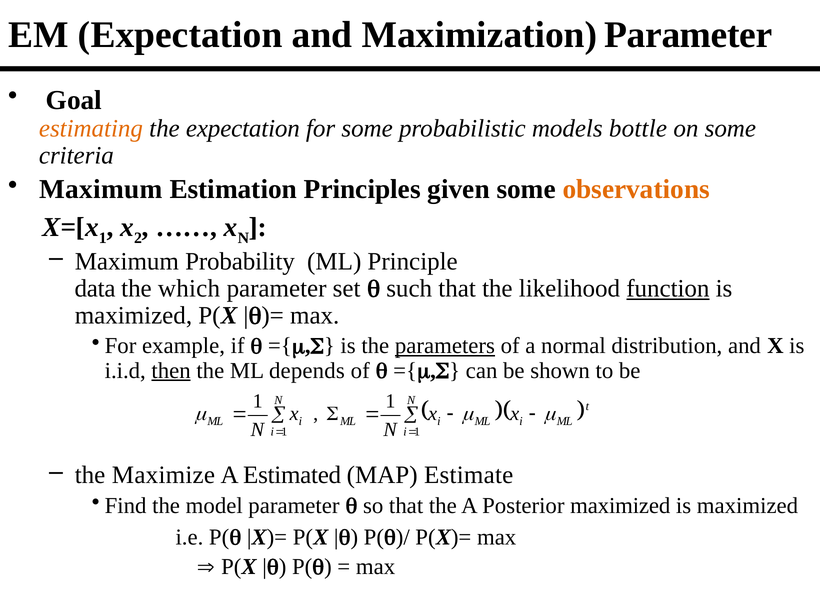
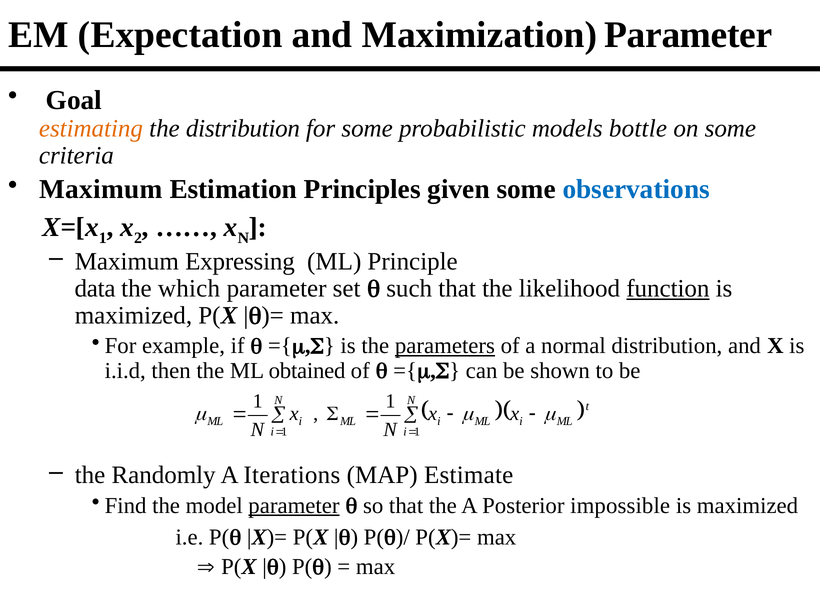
the expectation: expectation -> distribution
observations colour: orange -> blue
Probability: Probability -> Expressing
then underline: present -> none
depends: depends -> obtained
Maximize: Maximize -> Randomly
Estimated: Estimated -> Iterations
parameter at (294, 505) underline: none -> present
Posterior maximized: maximized -> impossible
